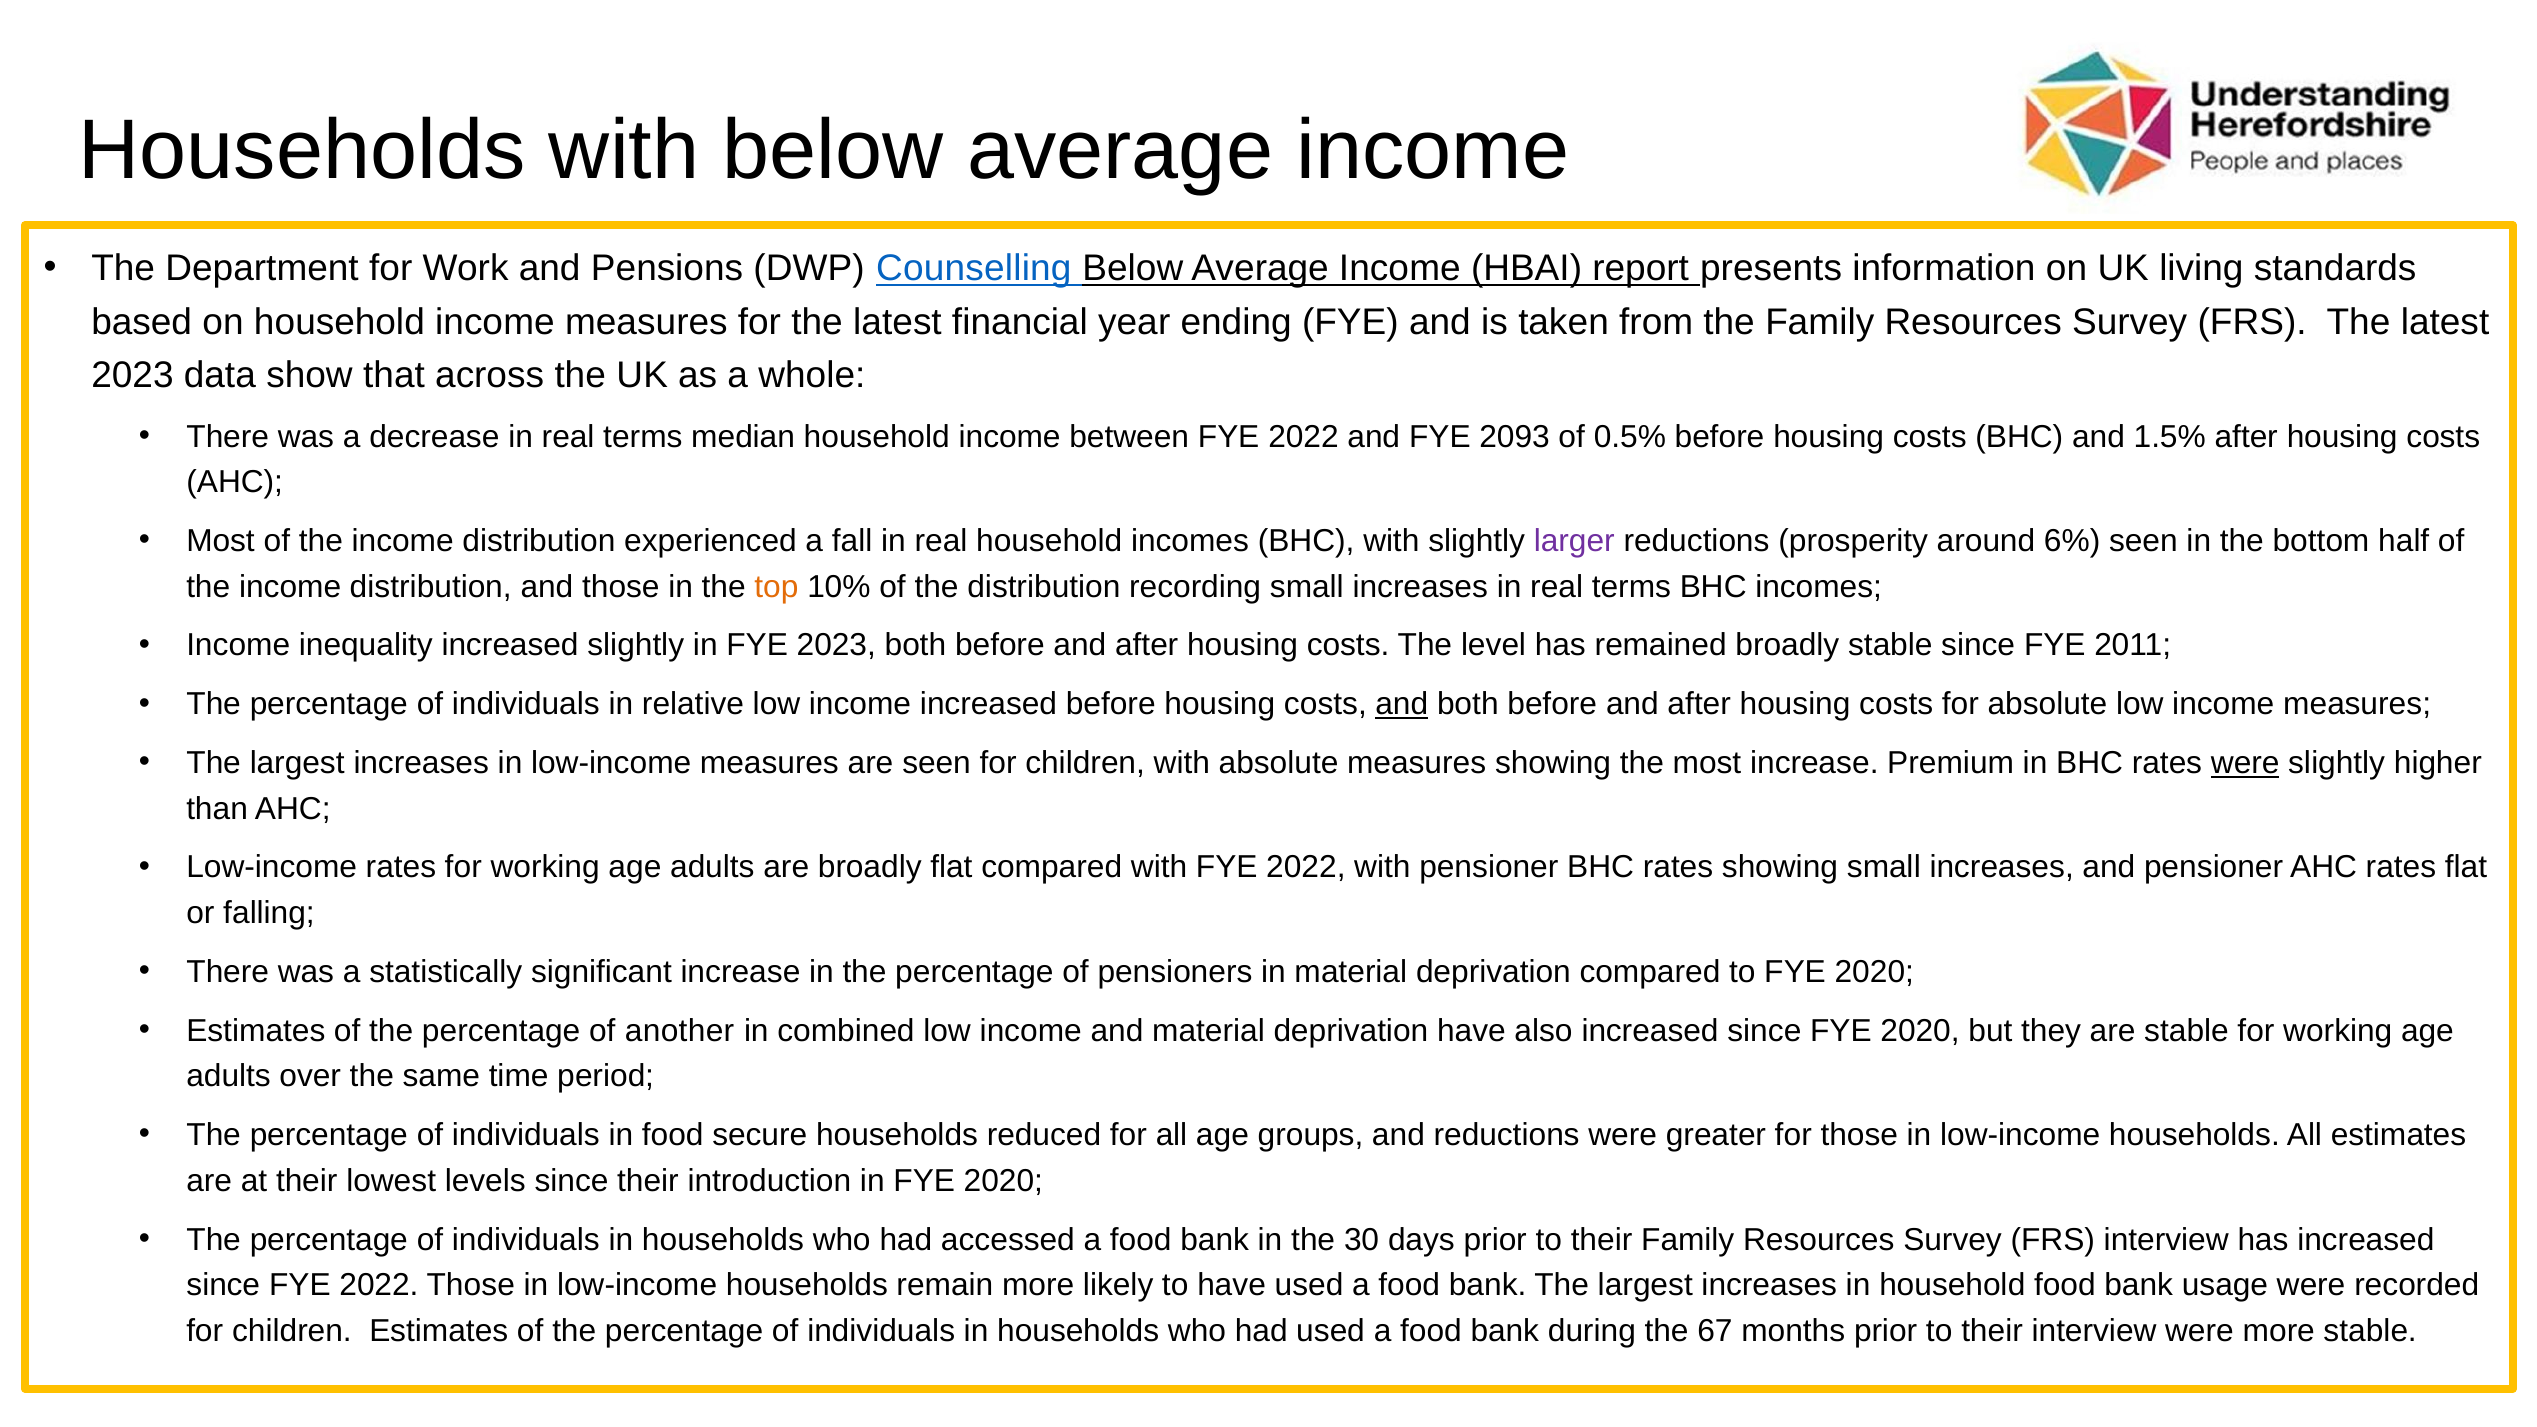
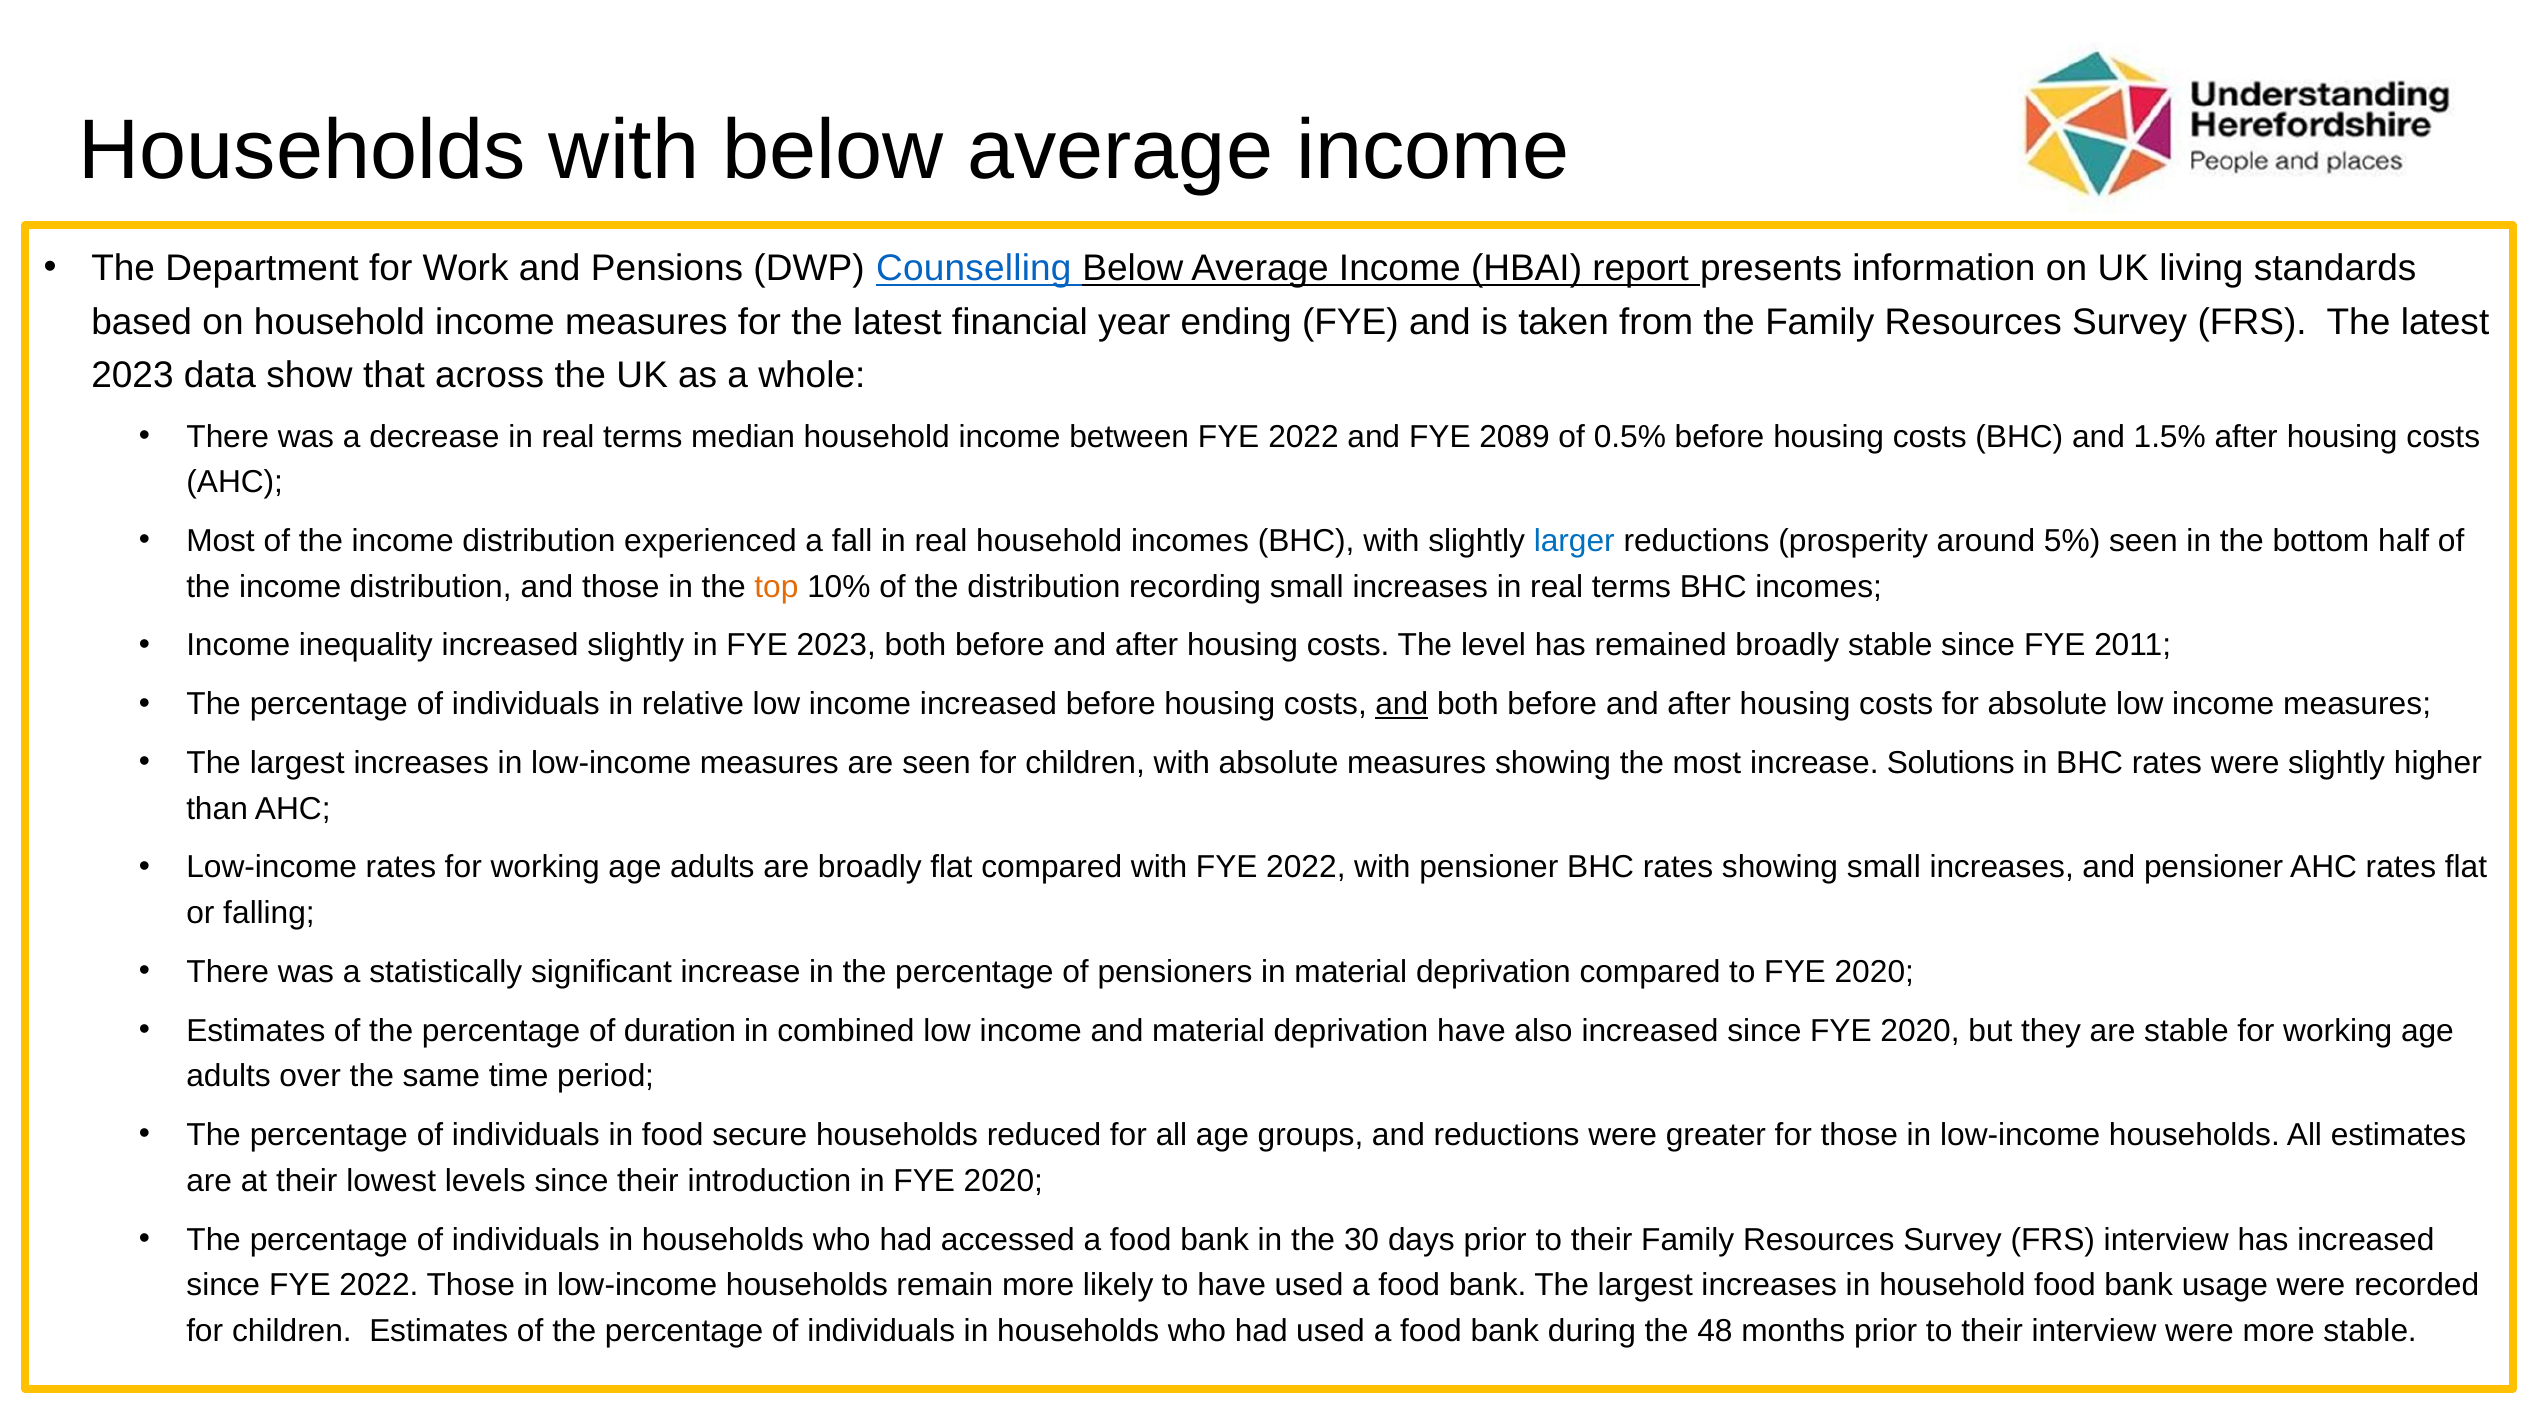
2093: 2093 -> 2089
larger colour: purple -> blue
6%: 6% -> 5%
Premium: Premium -> Solutions
were at (2245, 763) underline: present -> none
another: another -> duration
67: 67 -> 48
